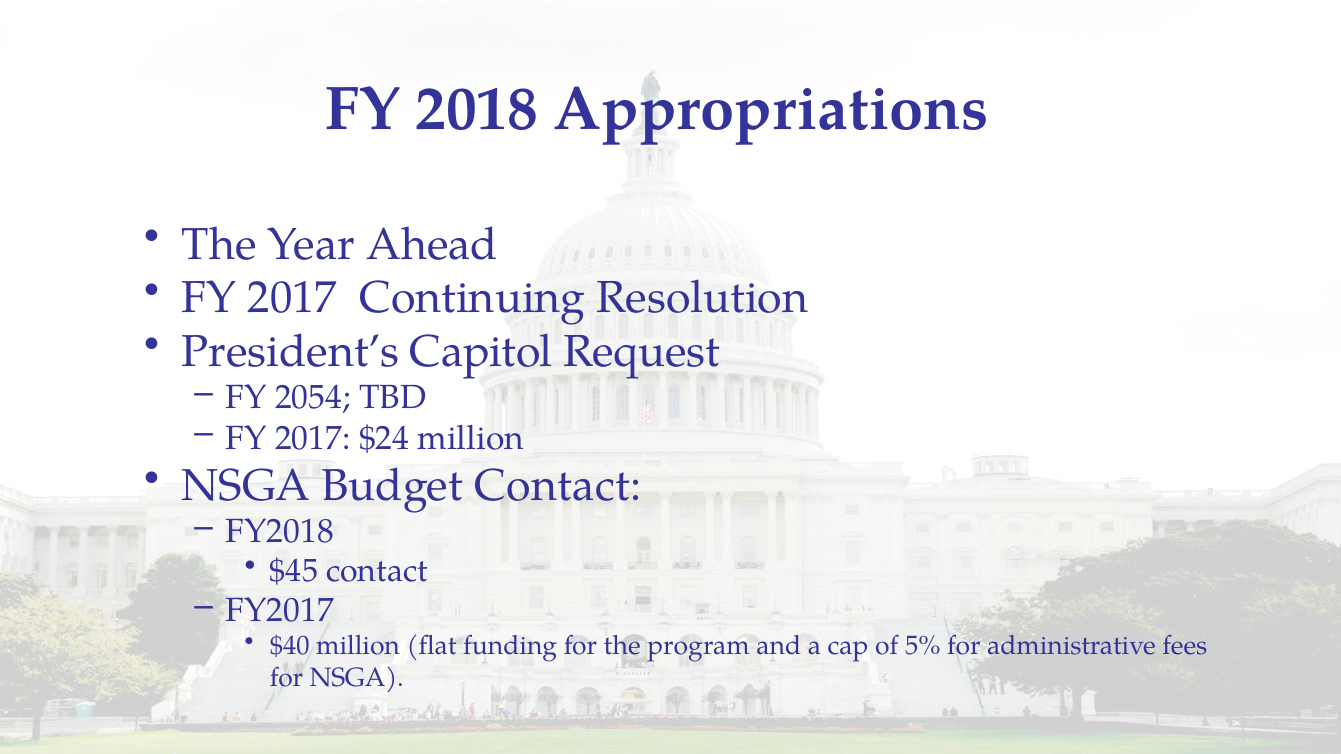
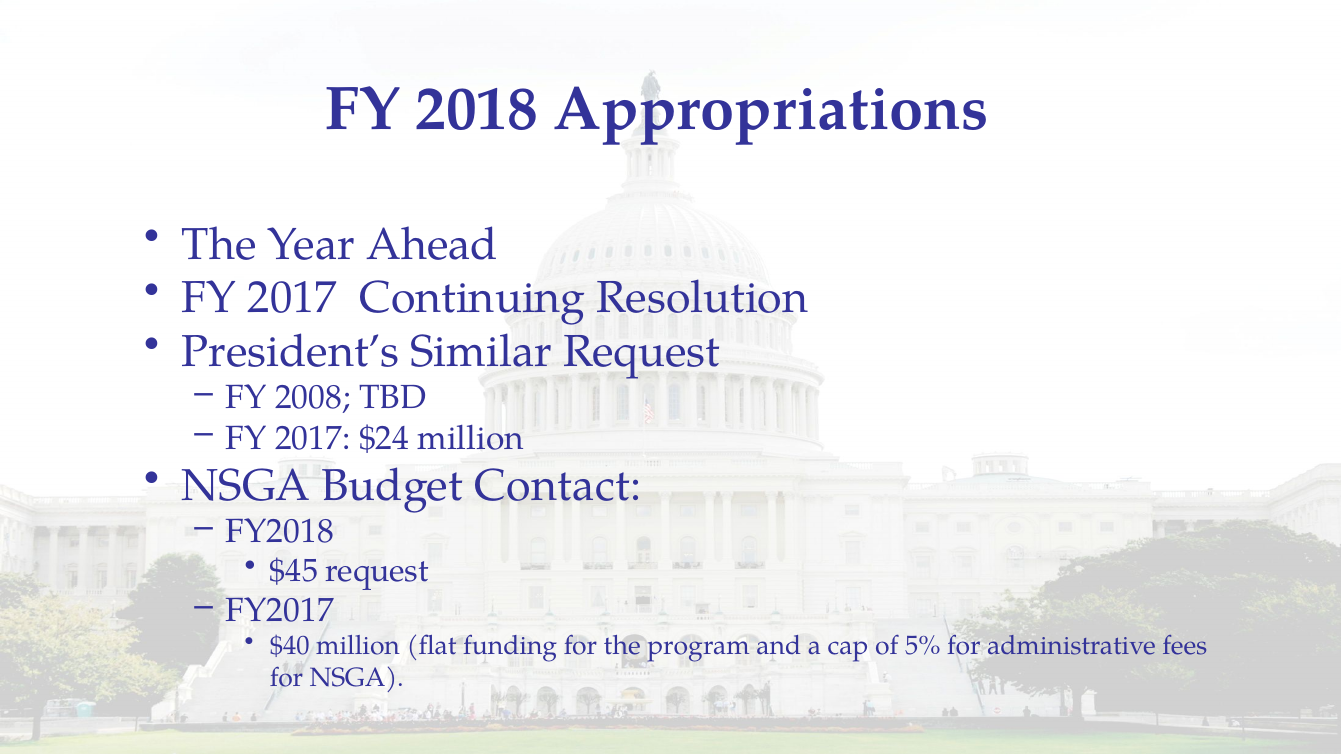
Capitol: Capitol -> Similar
2054: 2054 -> 2008
$45 contact: contact -> request
